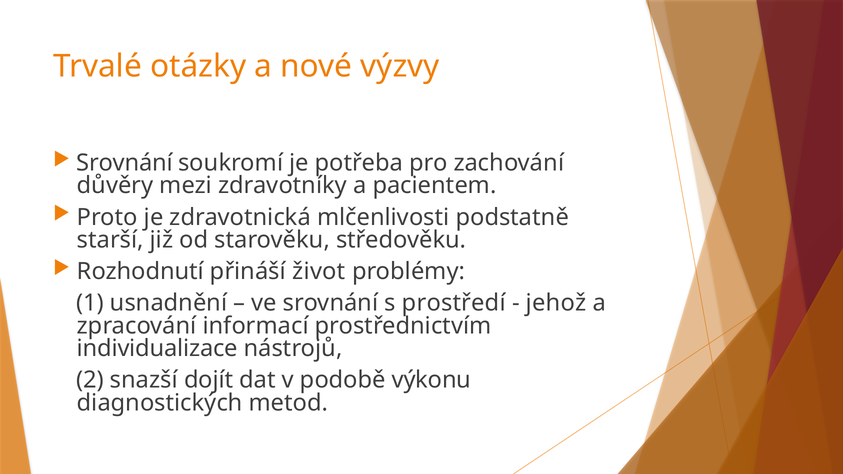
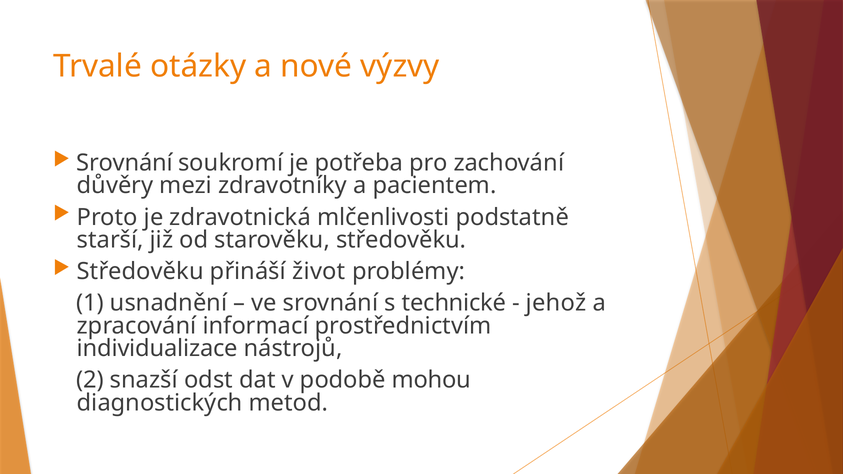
Rozhodnutí at (140, 272): Rozhodnutí -> Středověku
prostředí: prostředí -> technické
dojít: dojít -> odst
výkonu: výkonu -> mohou
